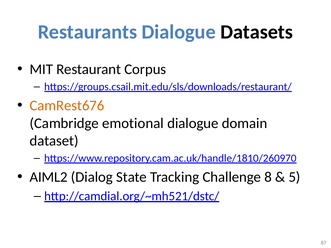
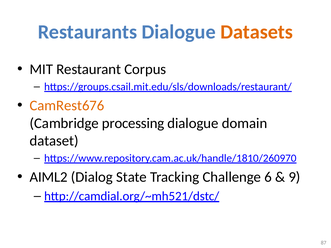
Datasets colour: black -> orange
emotional: emotional -> processing
8: 8 -> 6
5: 5 -> 9
